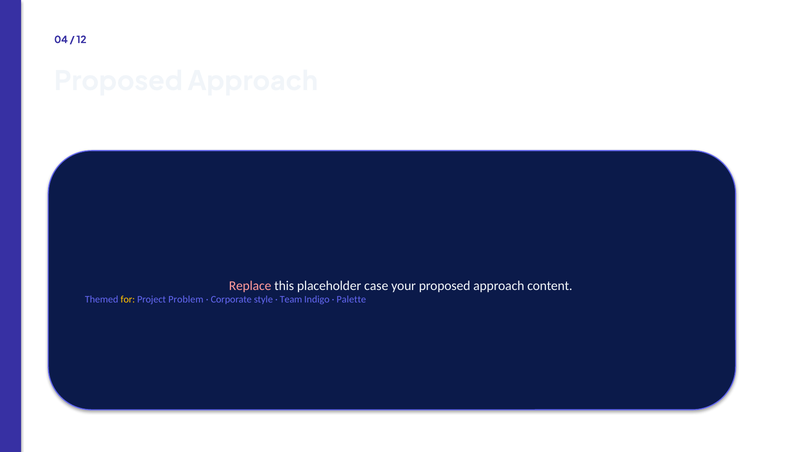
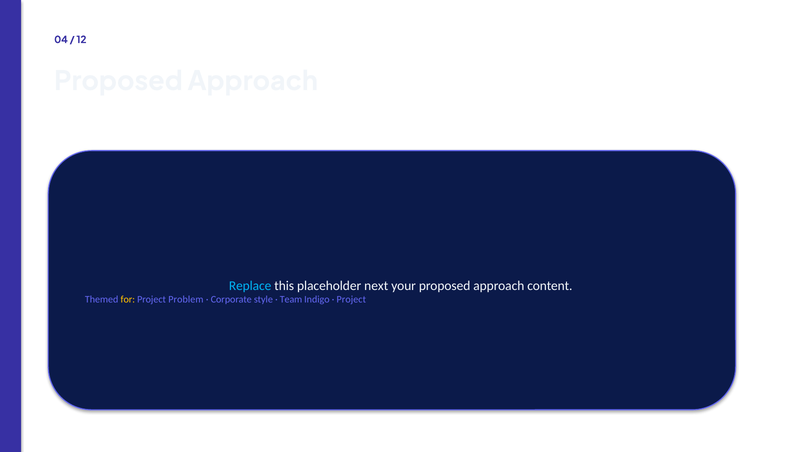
Replace colour: pink -> light blue
case: case -> next
Palette at (351, 300): Palette -> Project
